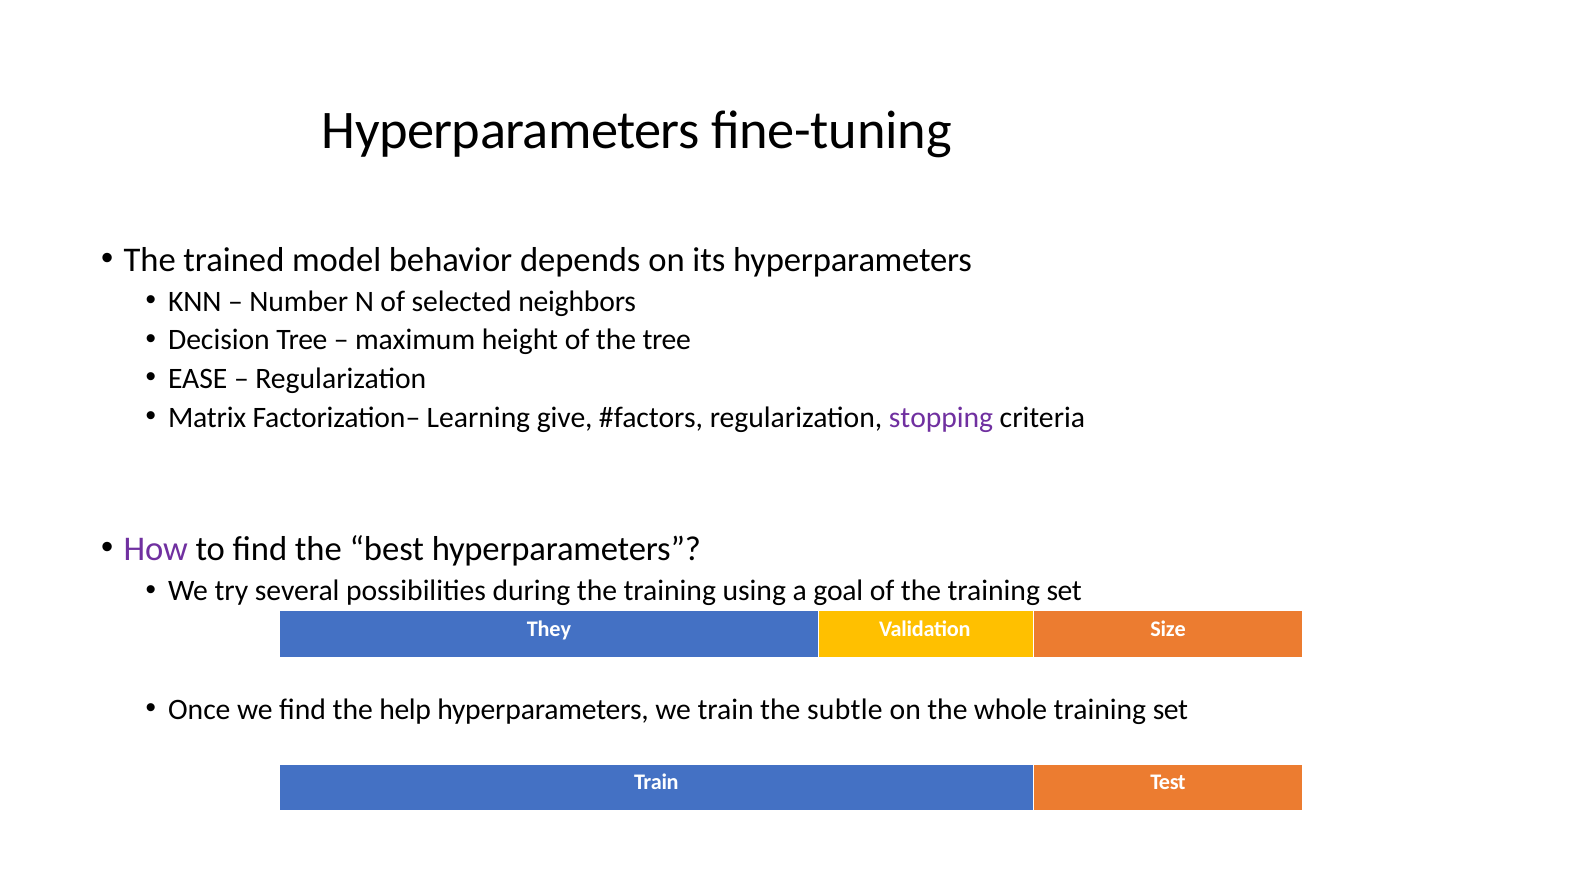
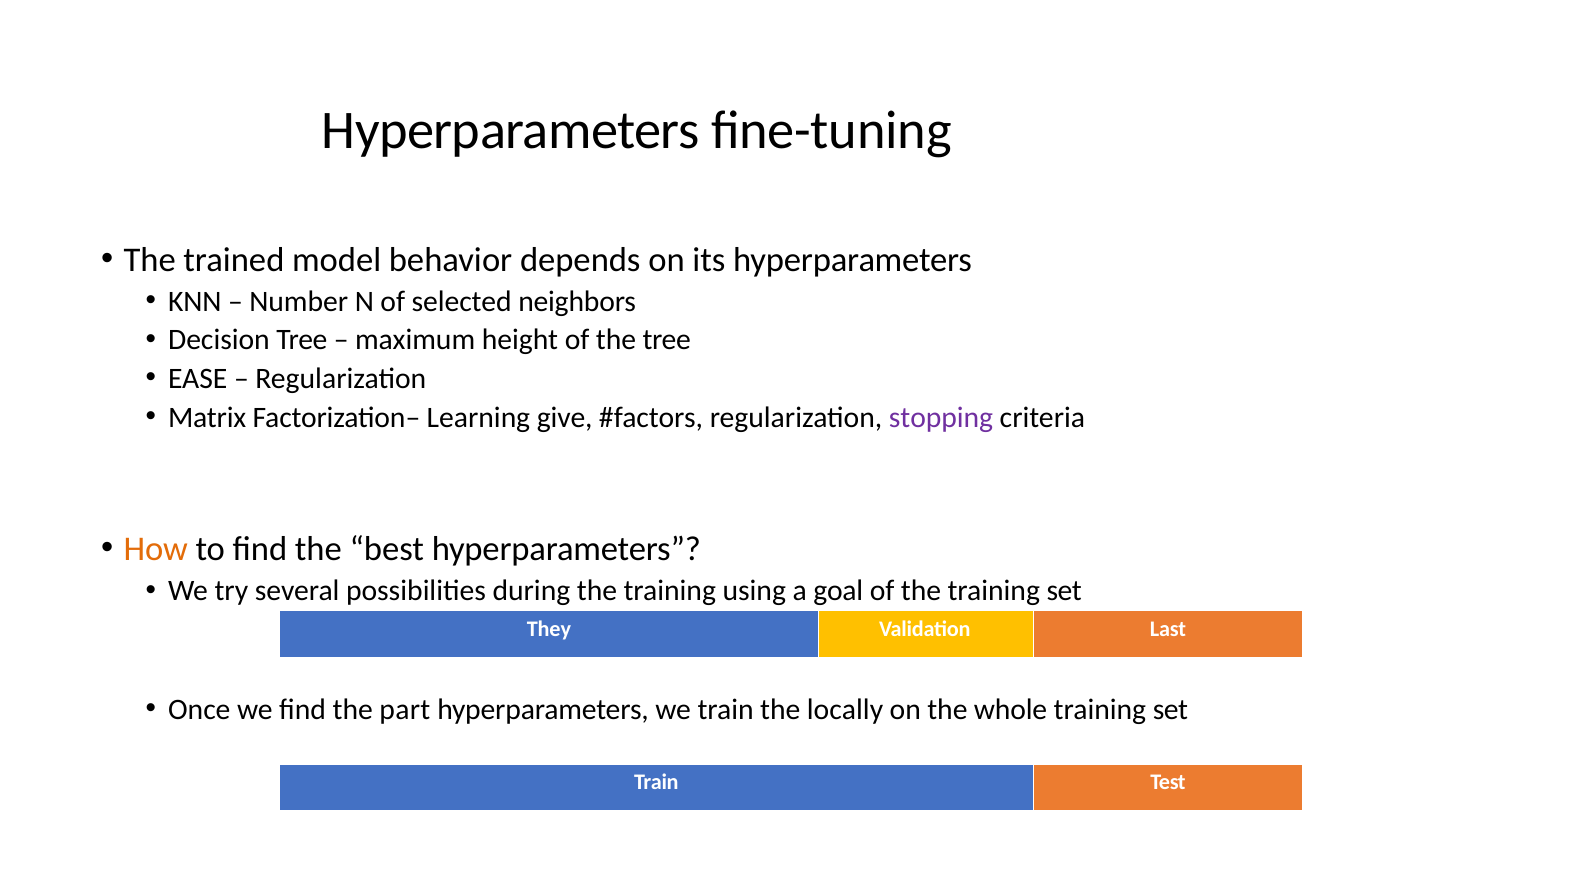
How colour: purple -> orange
Size: Size -> Last
help: help -> part
subtle: subtle -> locally
